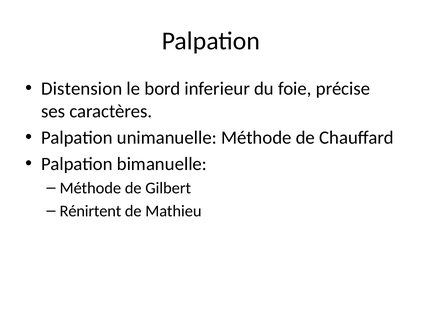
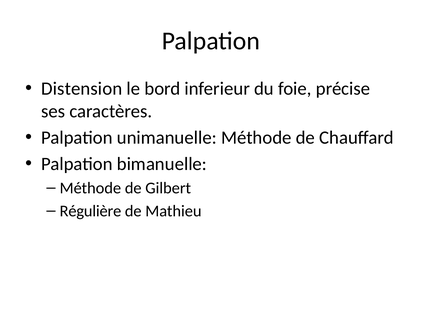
Rénirtent: Rénirtent -> Régulière
